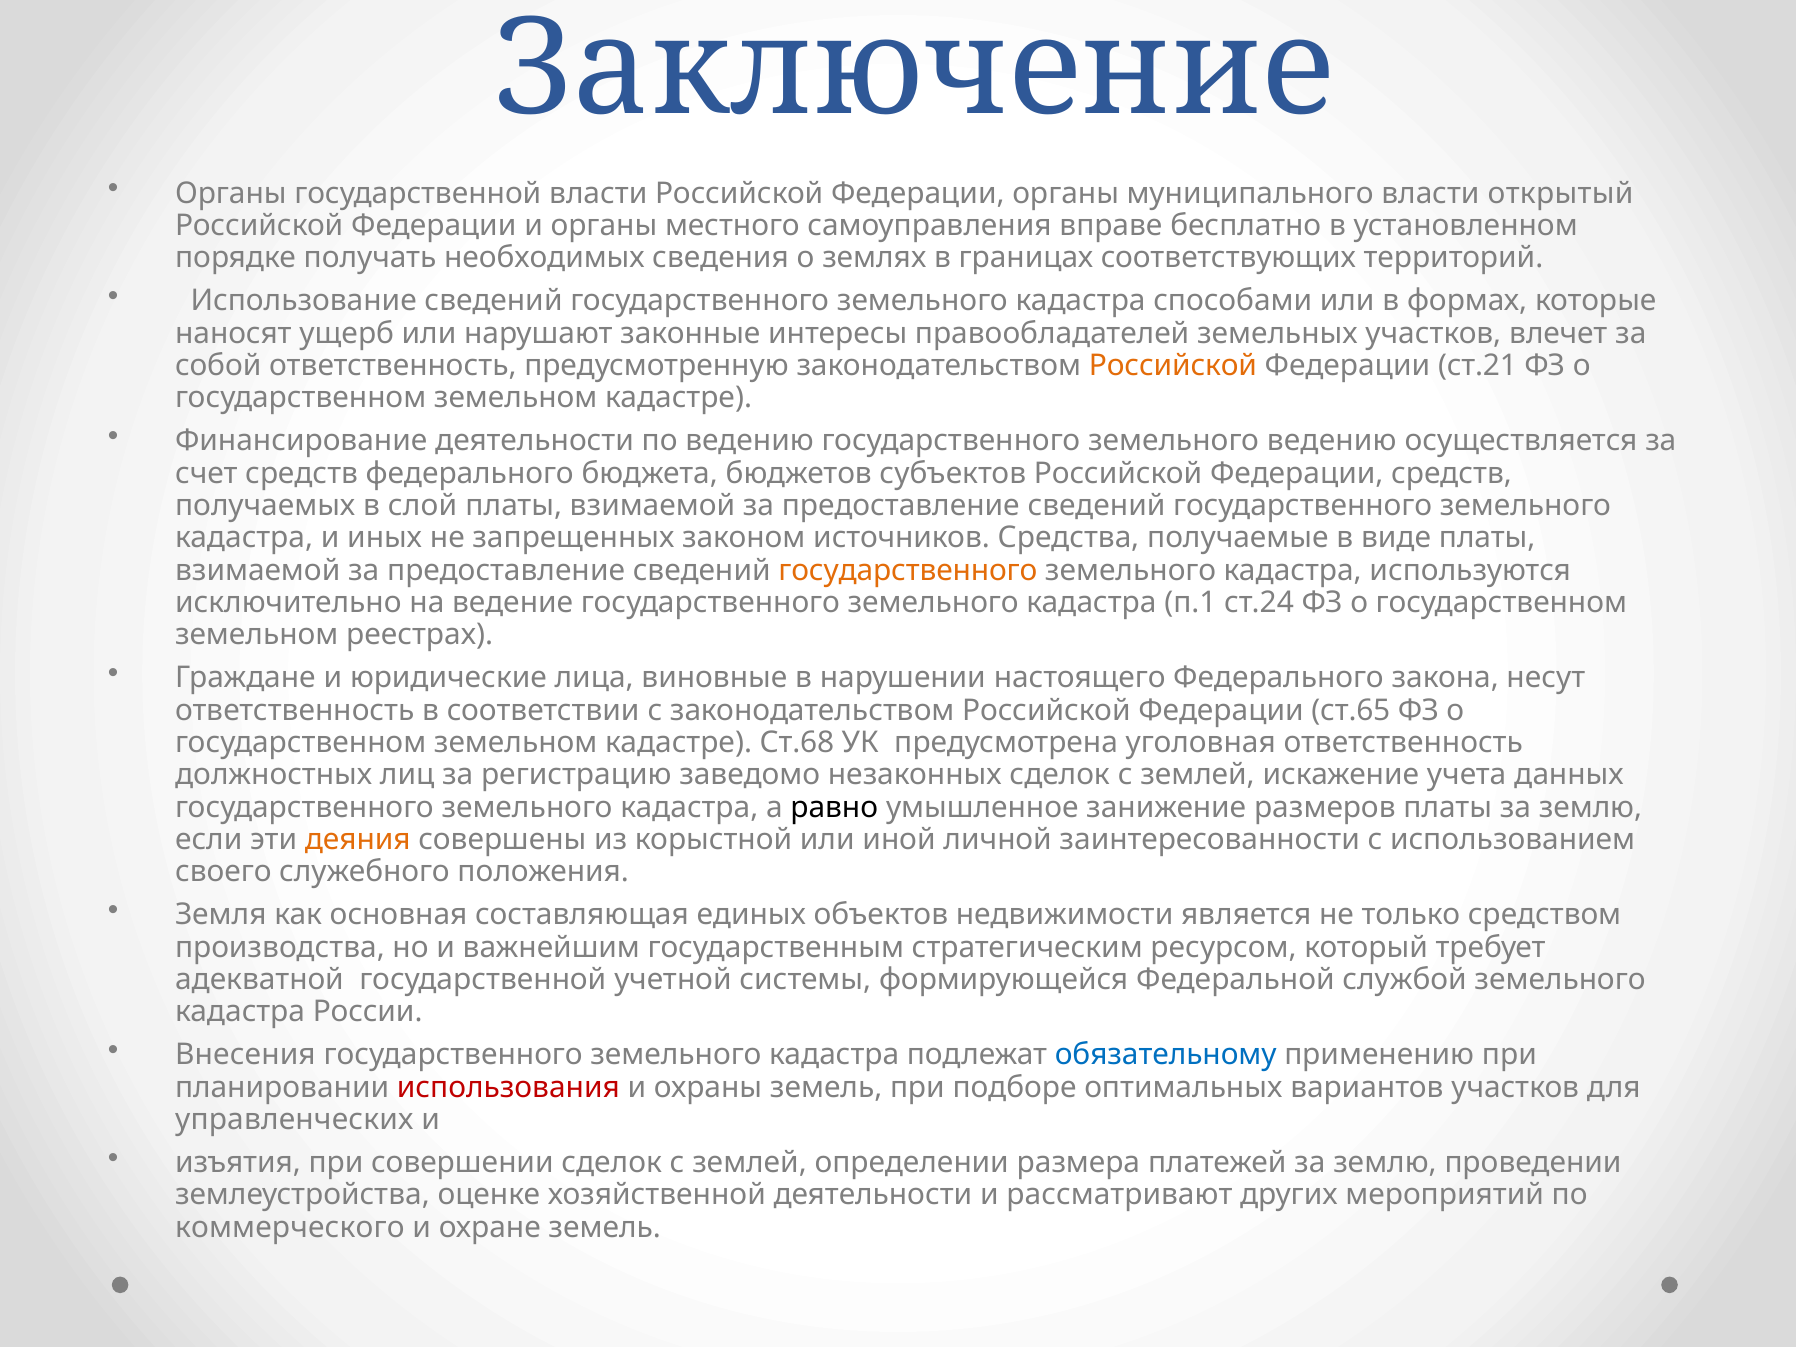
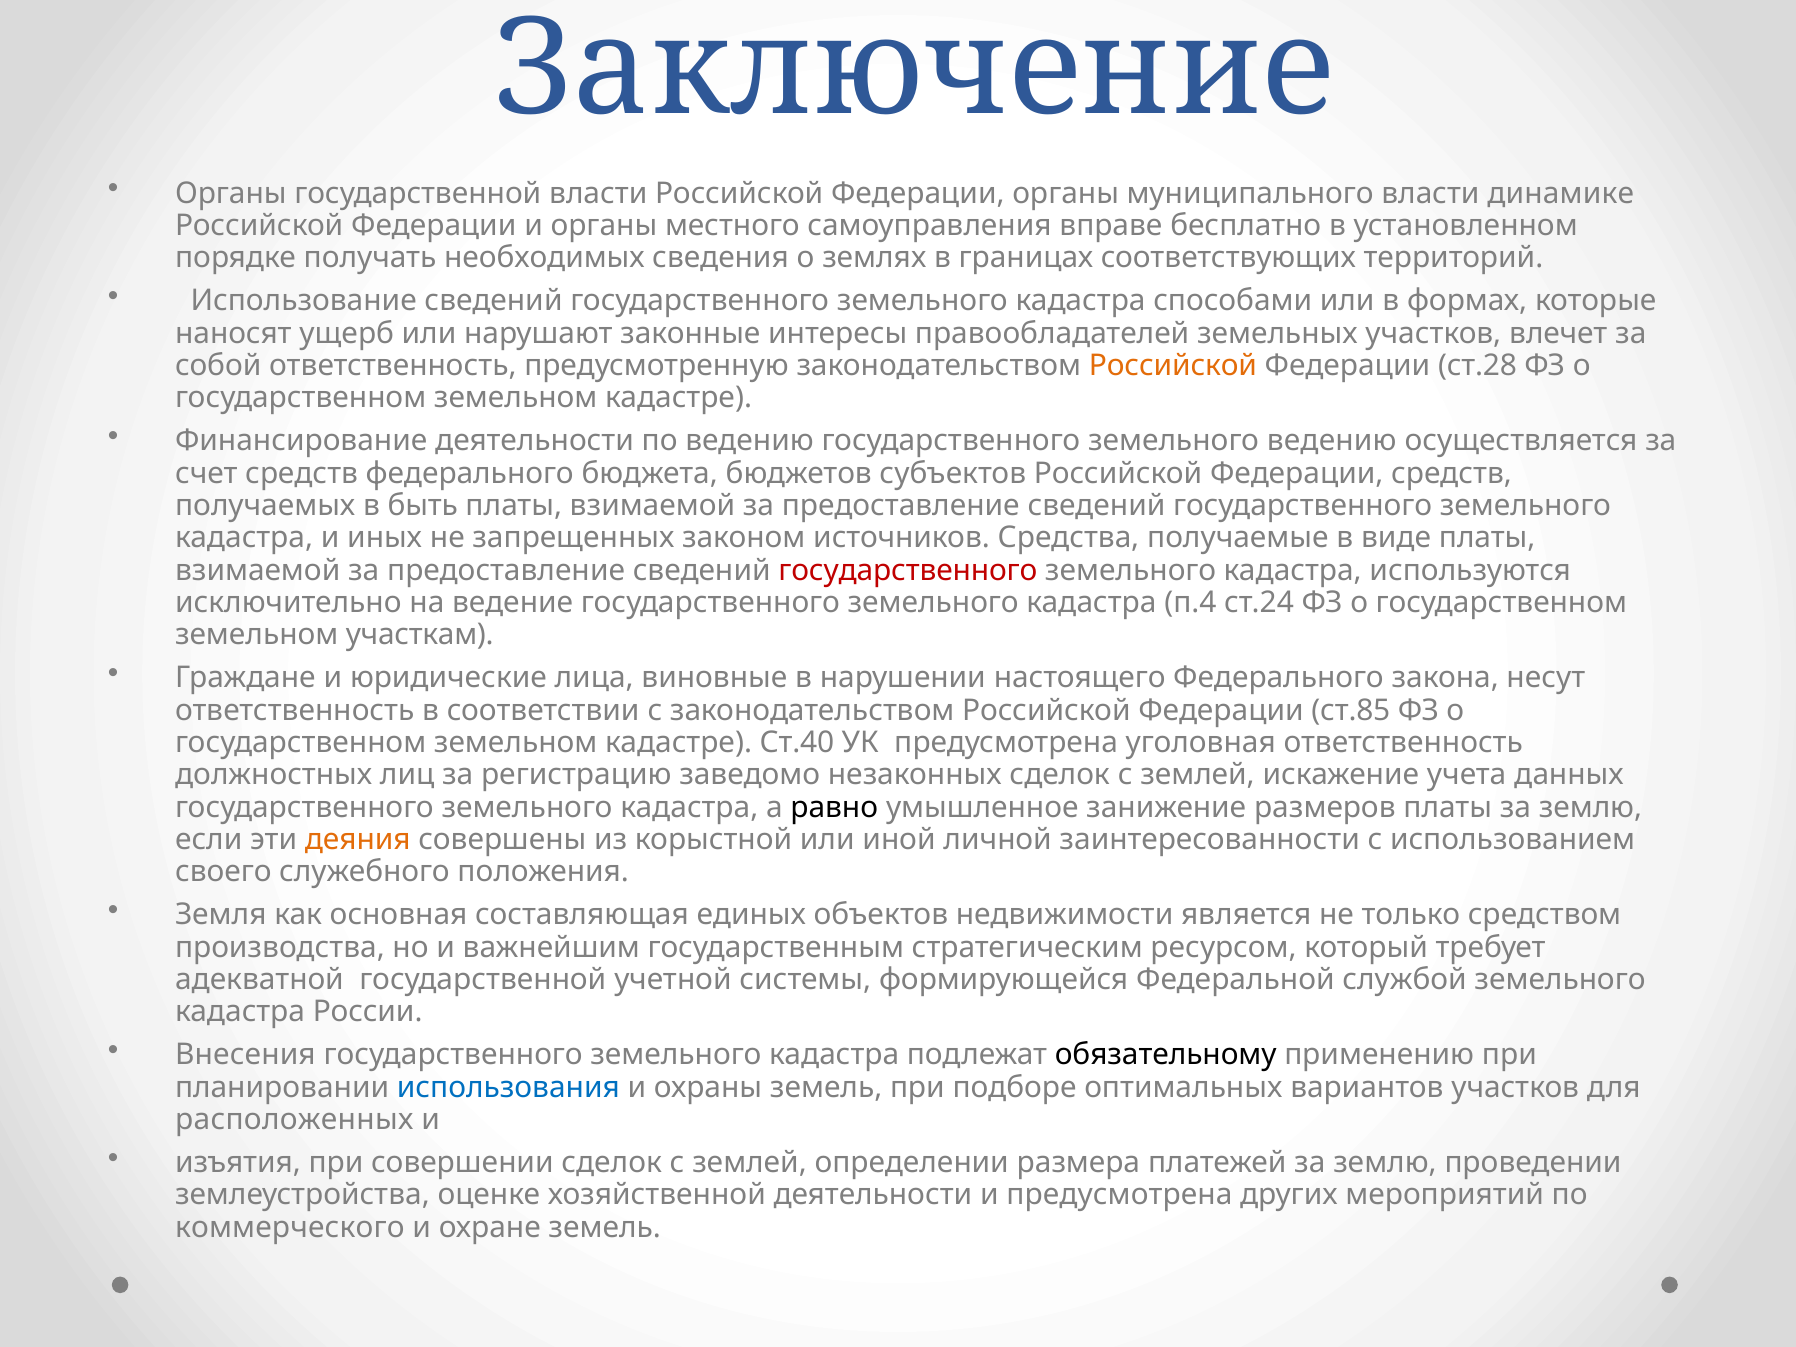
открытый: открытый -> динамике
ст.21: ст.21 -> ст.28
слой: слой -> быть
государственного at (908, 570) colour: orange -> red
п.1: п.1 -> п.4
реестрах: реестрах -> участкам
ст.65: ст.65 -> ст.85
Ст.68: Ст.68 -> Ст.40
обязательному colour: blue -> black
использования colour: red -> blue
управленческих: управленческих -> расположенных
и рассматривают: рассматривают -> предусмотрена
